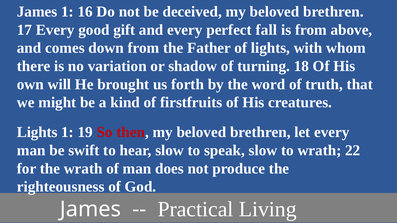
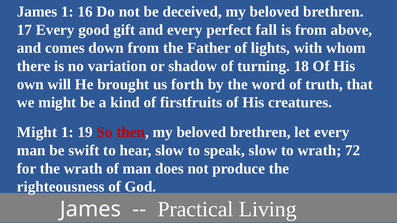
Lights at (37, 132): Lights -> Might
22: 22 -> 72
